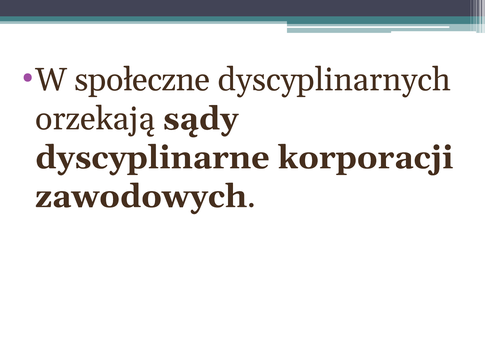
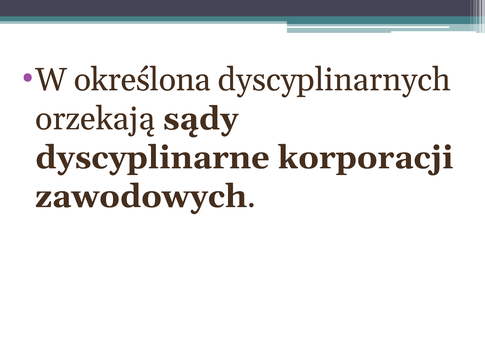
społeczne: społeczne -> określona
